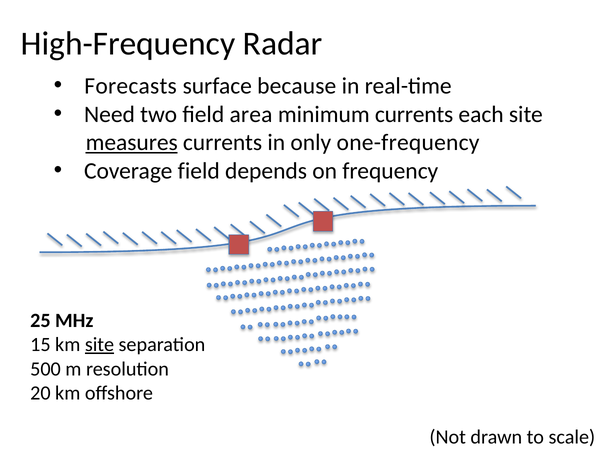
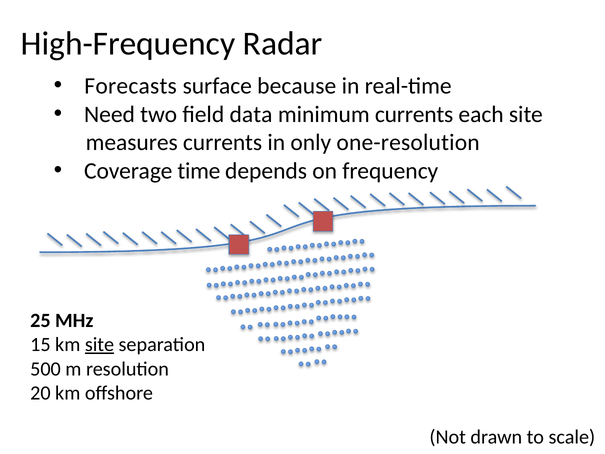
area: area -> data
measures underline: present -> none
one-frequency: one-frequency -> one-resolution
Coverage field: field -> time
